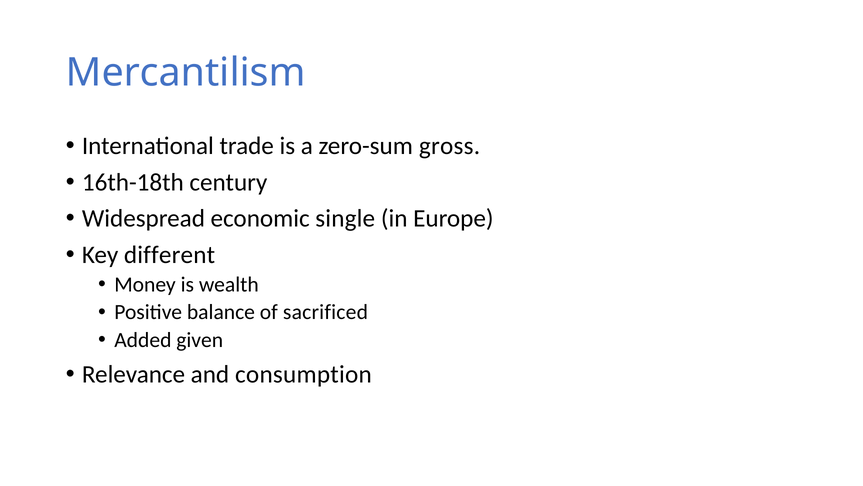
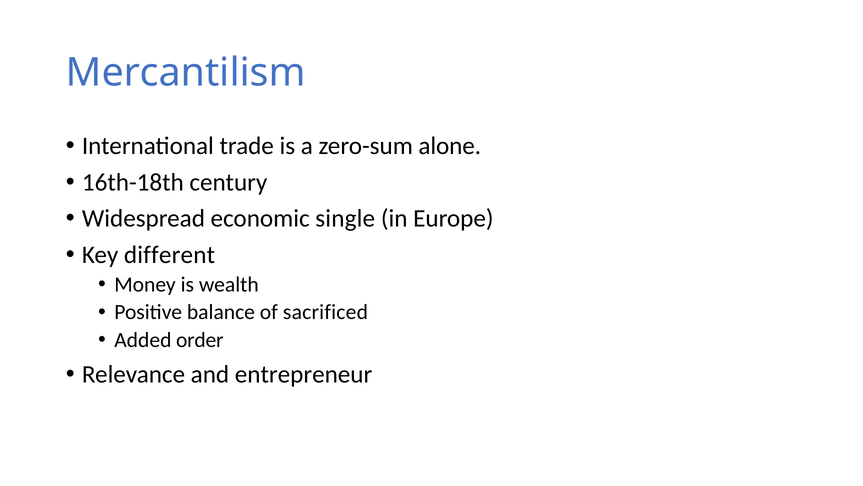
gross: gross -> alone
given: given -> order
consumption: consumption -> entrepreneur
